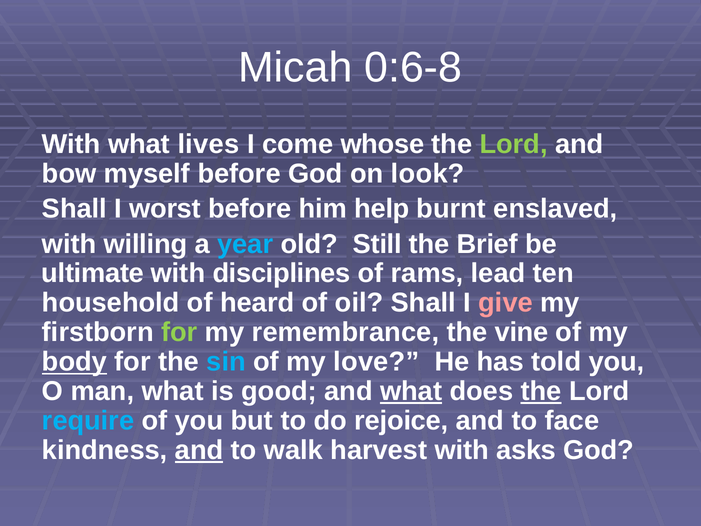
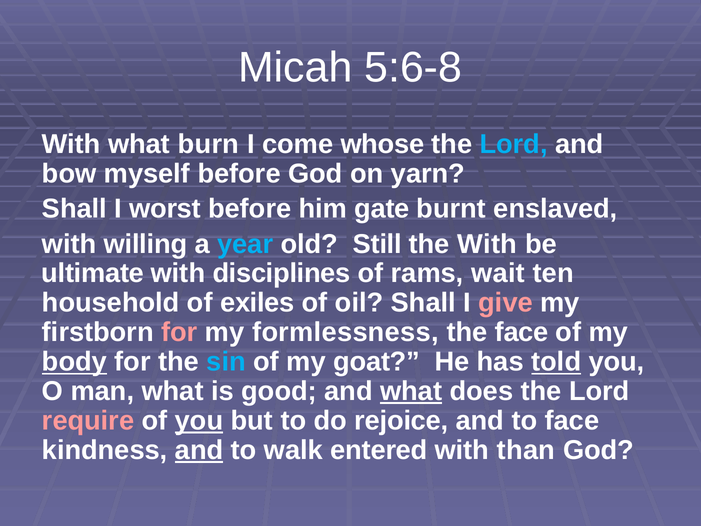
0:6-8: 0:6-8 -> 5:6-8
lives: lives -> burn
Lord at (514, 144) colour: light green -> light blue
look: look -> yarn
help: help -> gate
the Brief: Brief -> With
lead: lead -> wait
heard: heard -> exiles
for at (179, 332) colour: light green -> pink
remembrance: remembrance -> formlessness
the vine: vine -> face
love: love -> goat
told underline: none -> present
the at (541, 391) underline: present -> none
require colour: light blue -> pink
you at (199, 421) underline: none -> present
harvest: harvest -> entered
asks: asks -> than
